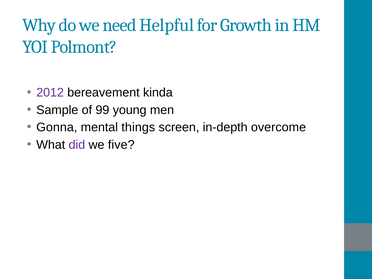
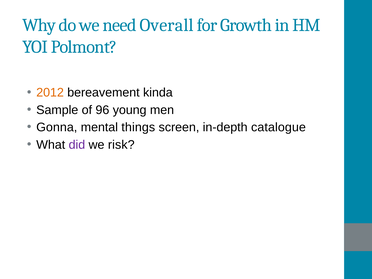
Helpful: Helpful -> Overall
2012 colour: purple -> orange
99: 99 -> 96
overcome: overcome -> catalogue
five: five -> risk
